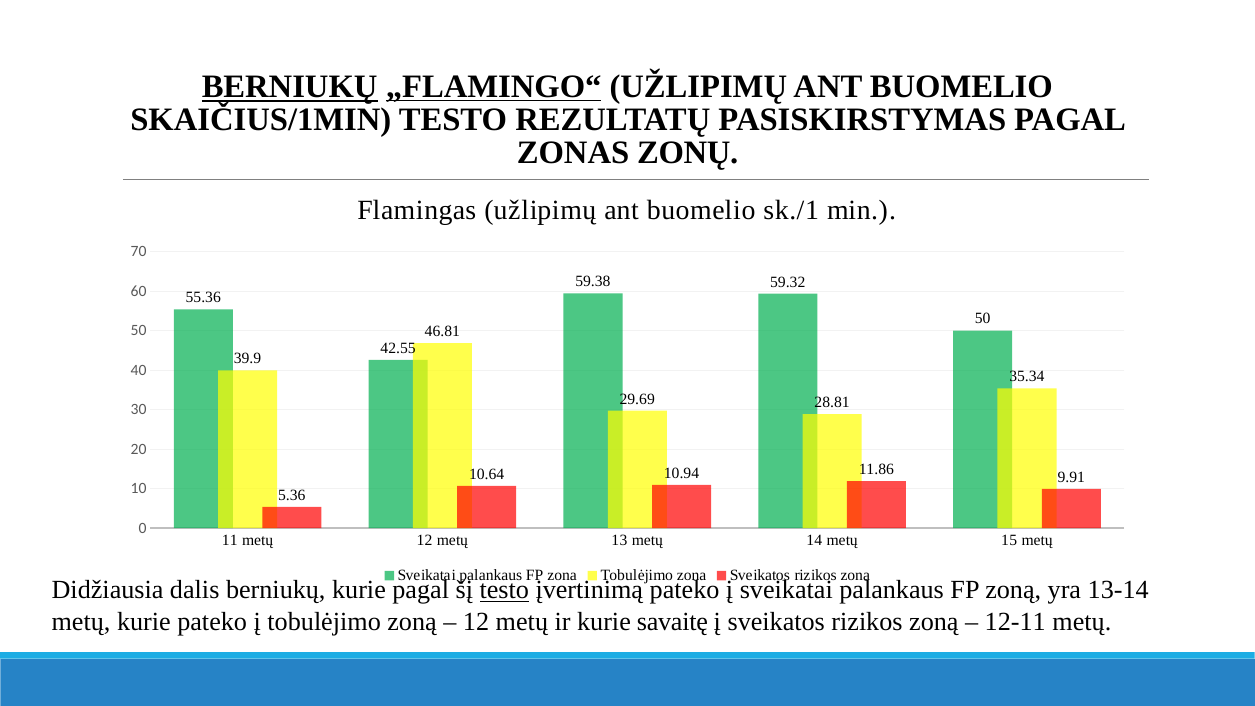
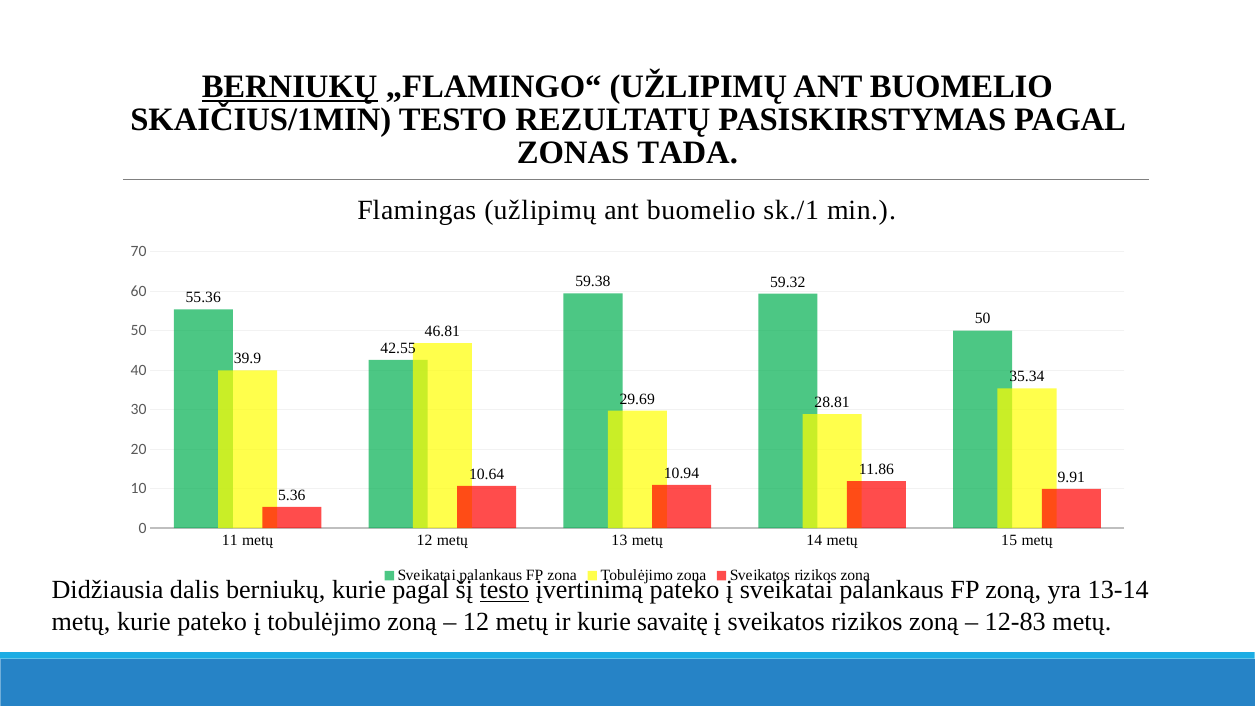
„FLAMINGO“ underline: present -> none
ZONŲ: ZONŲ -> TADA
12-11: 12-11 -> 12-83
